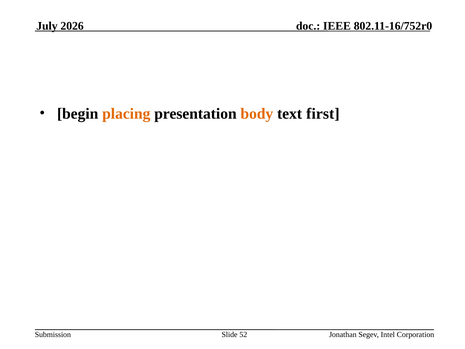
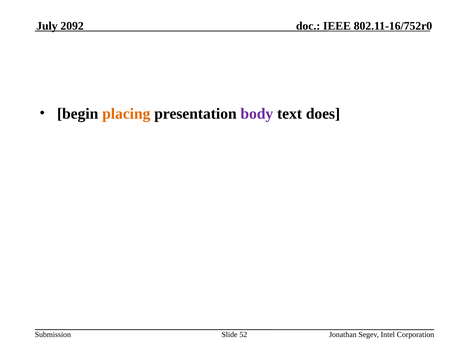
2026: 2026 -> 2092
body colour: orange -> purple
first: first -> does
